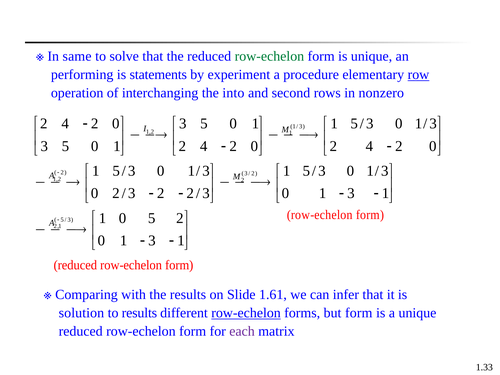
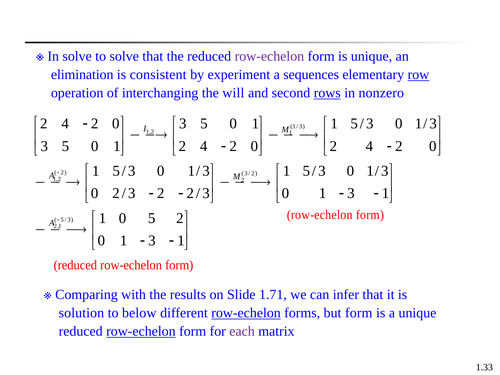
same at (77, 56): same -> solve
row-echelon at (269, 56) colour: green -> purple
performing: performing -> elimination
statements: statements -> consistent
procedure: procedure -> sequences
into: into -> will
rows underline: none -> present
1.61: 1.61 -> 1.71
to results: results -> below
row-echelon at (141, 331) underline: none -> present
